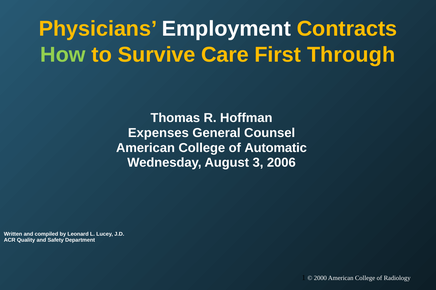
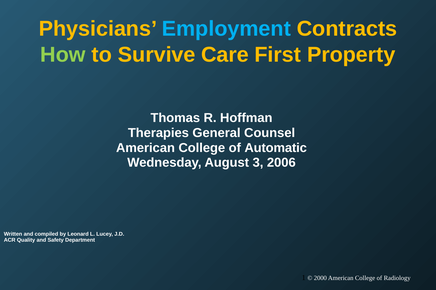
Employment colour: white -> light blue
Through: Through -> Property
Expenses: Expenses -> Therapies
